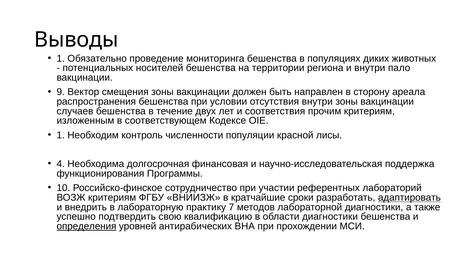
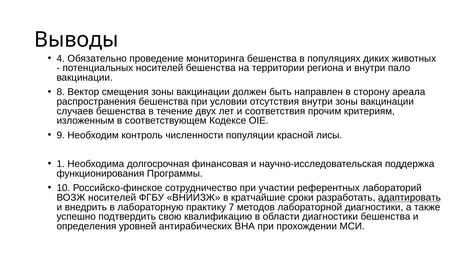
1 at (61, 58): 1 -> 4
9: 9 -> 8
1 at (61, 135): 1 -> 9
4: 4 -> 1
ВОЗЖ критериям: критериям -> носителей
определения underline: present -> none
